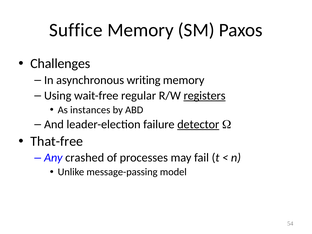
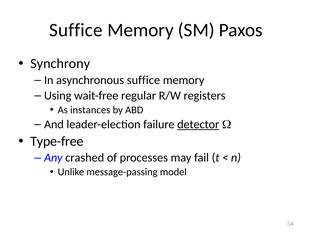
Challenges: Challenges -> Synchrony
asynchronous writing: writing -> suffice
registers underline: present -> none
That-free: That-free -> Type-free
